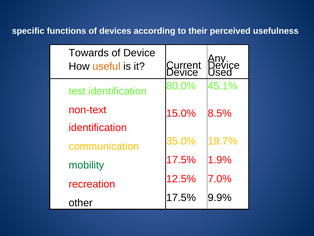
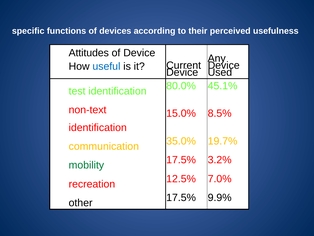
Towards: Towards -> Attitudes
useful colour: orange -> blue
1.9%: 1.9% -> 3.2%
